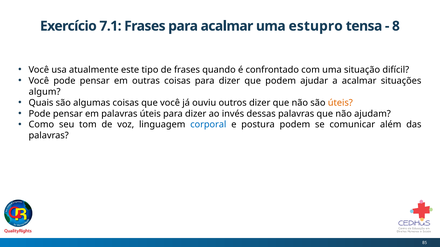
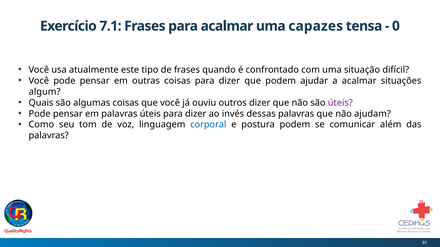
estupro: estupro -> capazes
8: 8 -> 0
úteis at (340, 103) colour: orange -> purple
